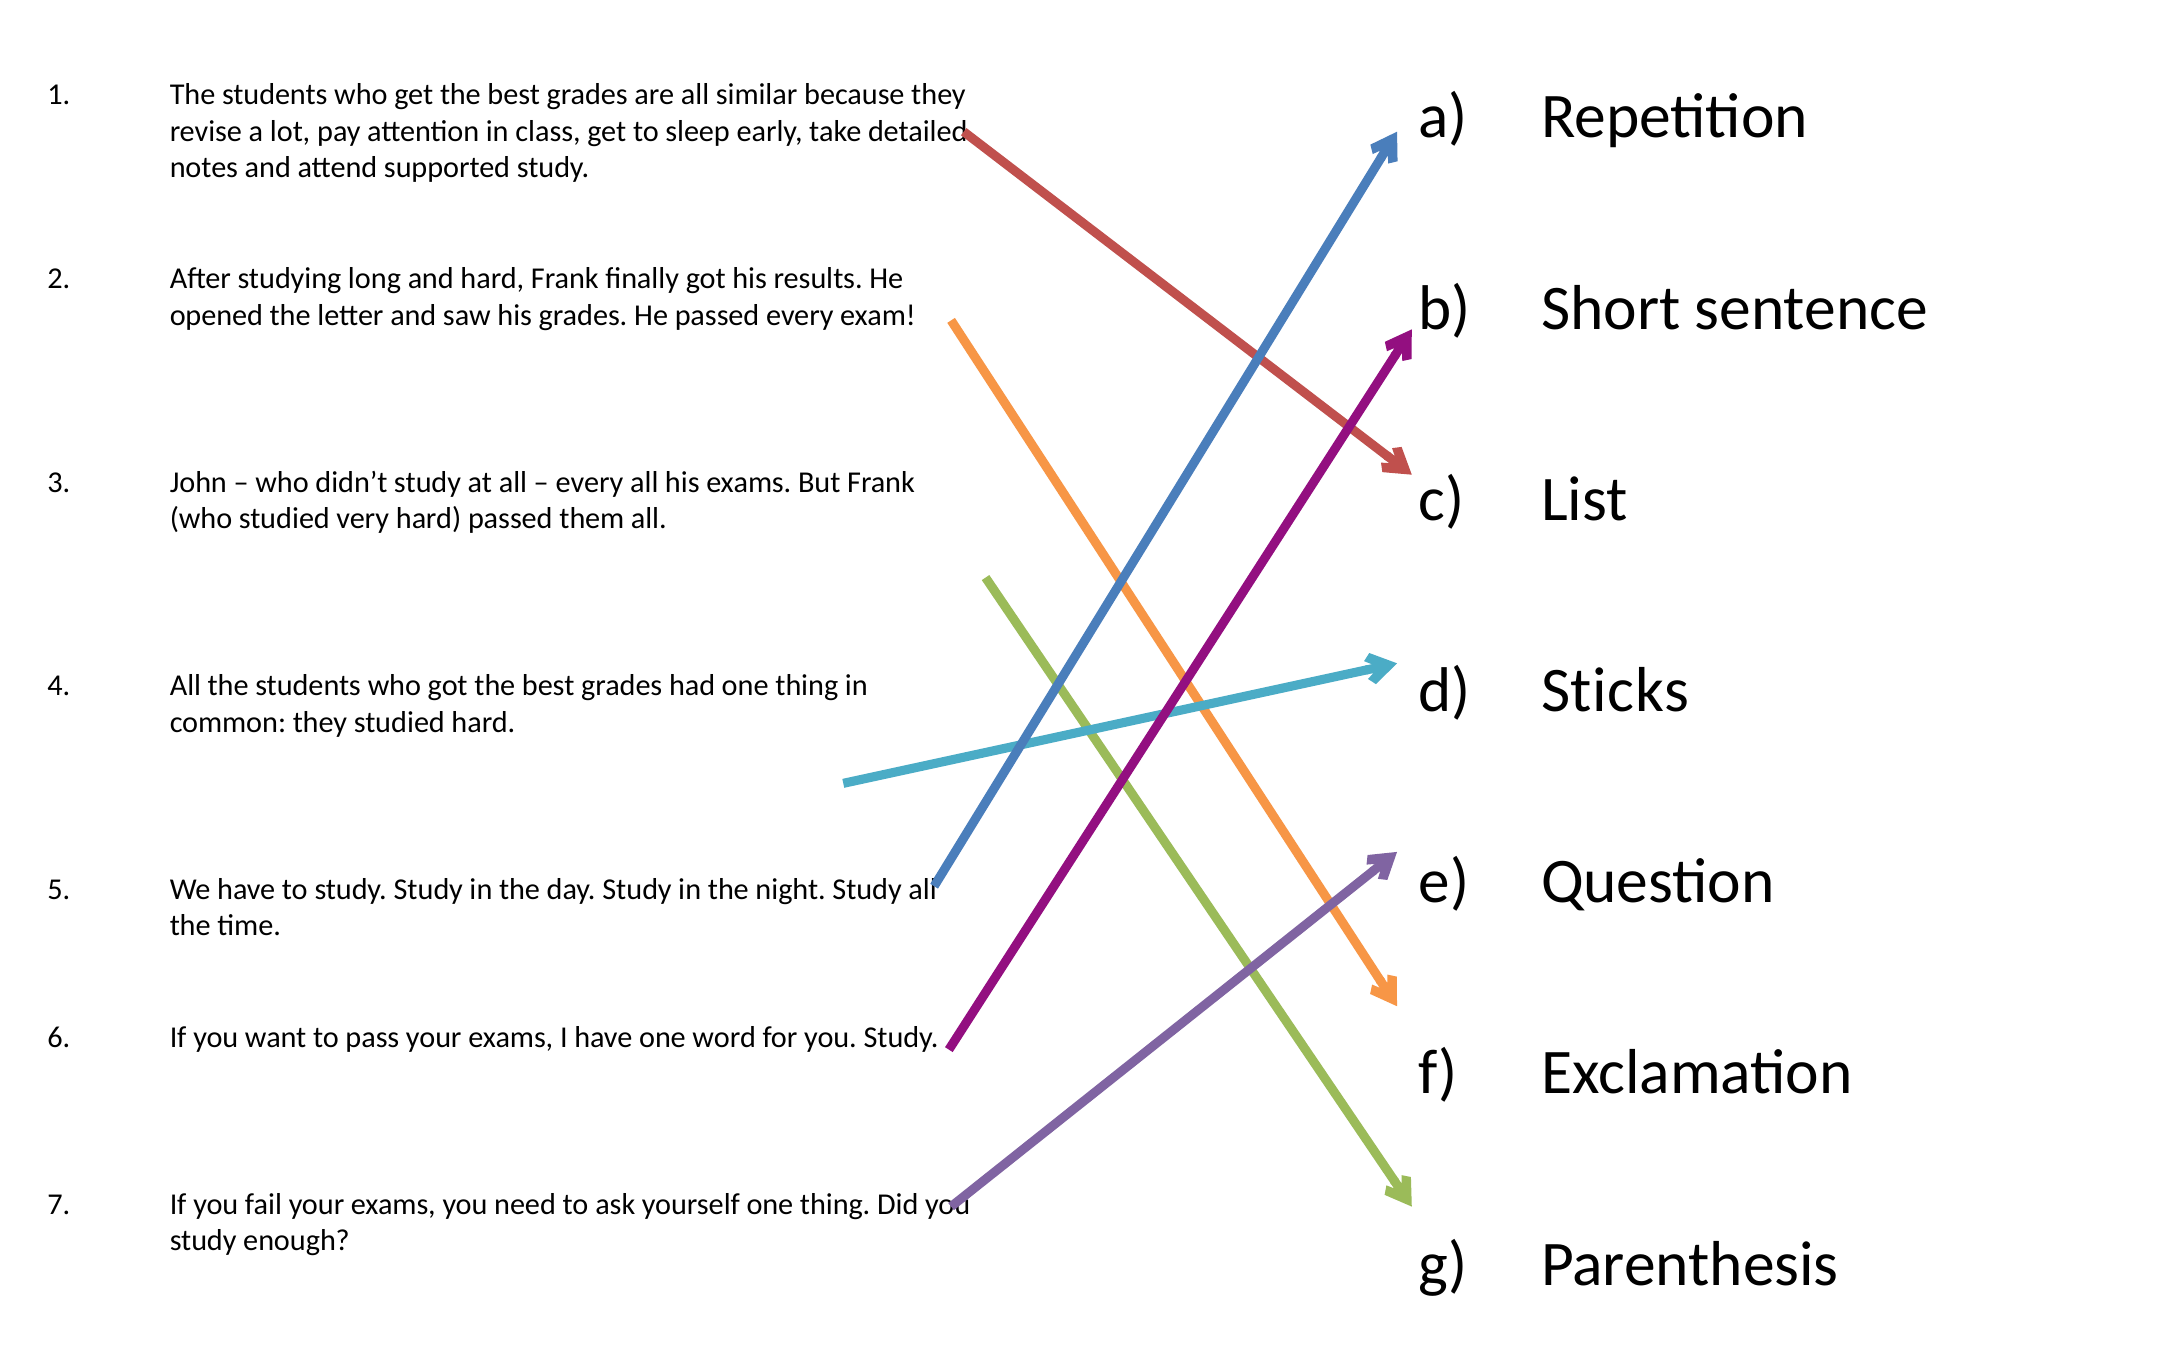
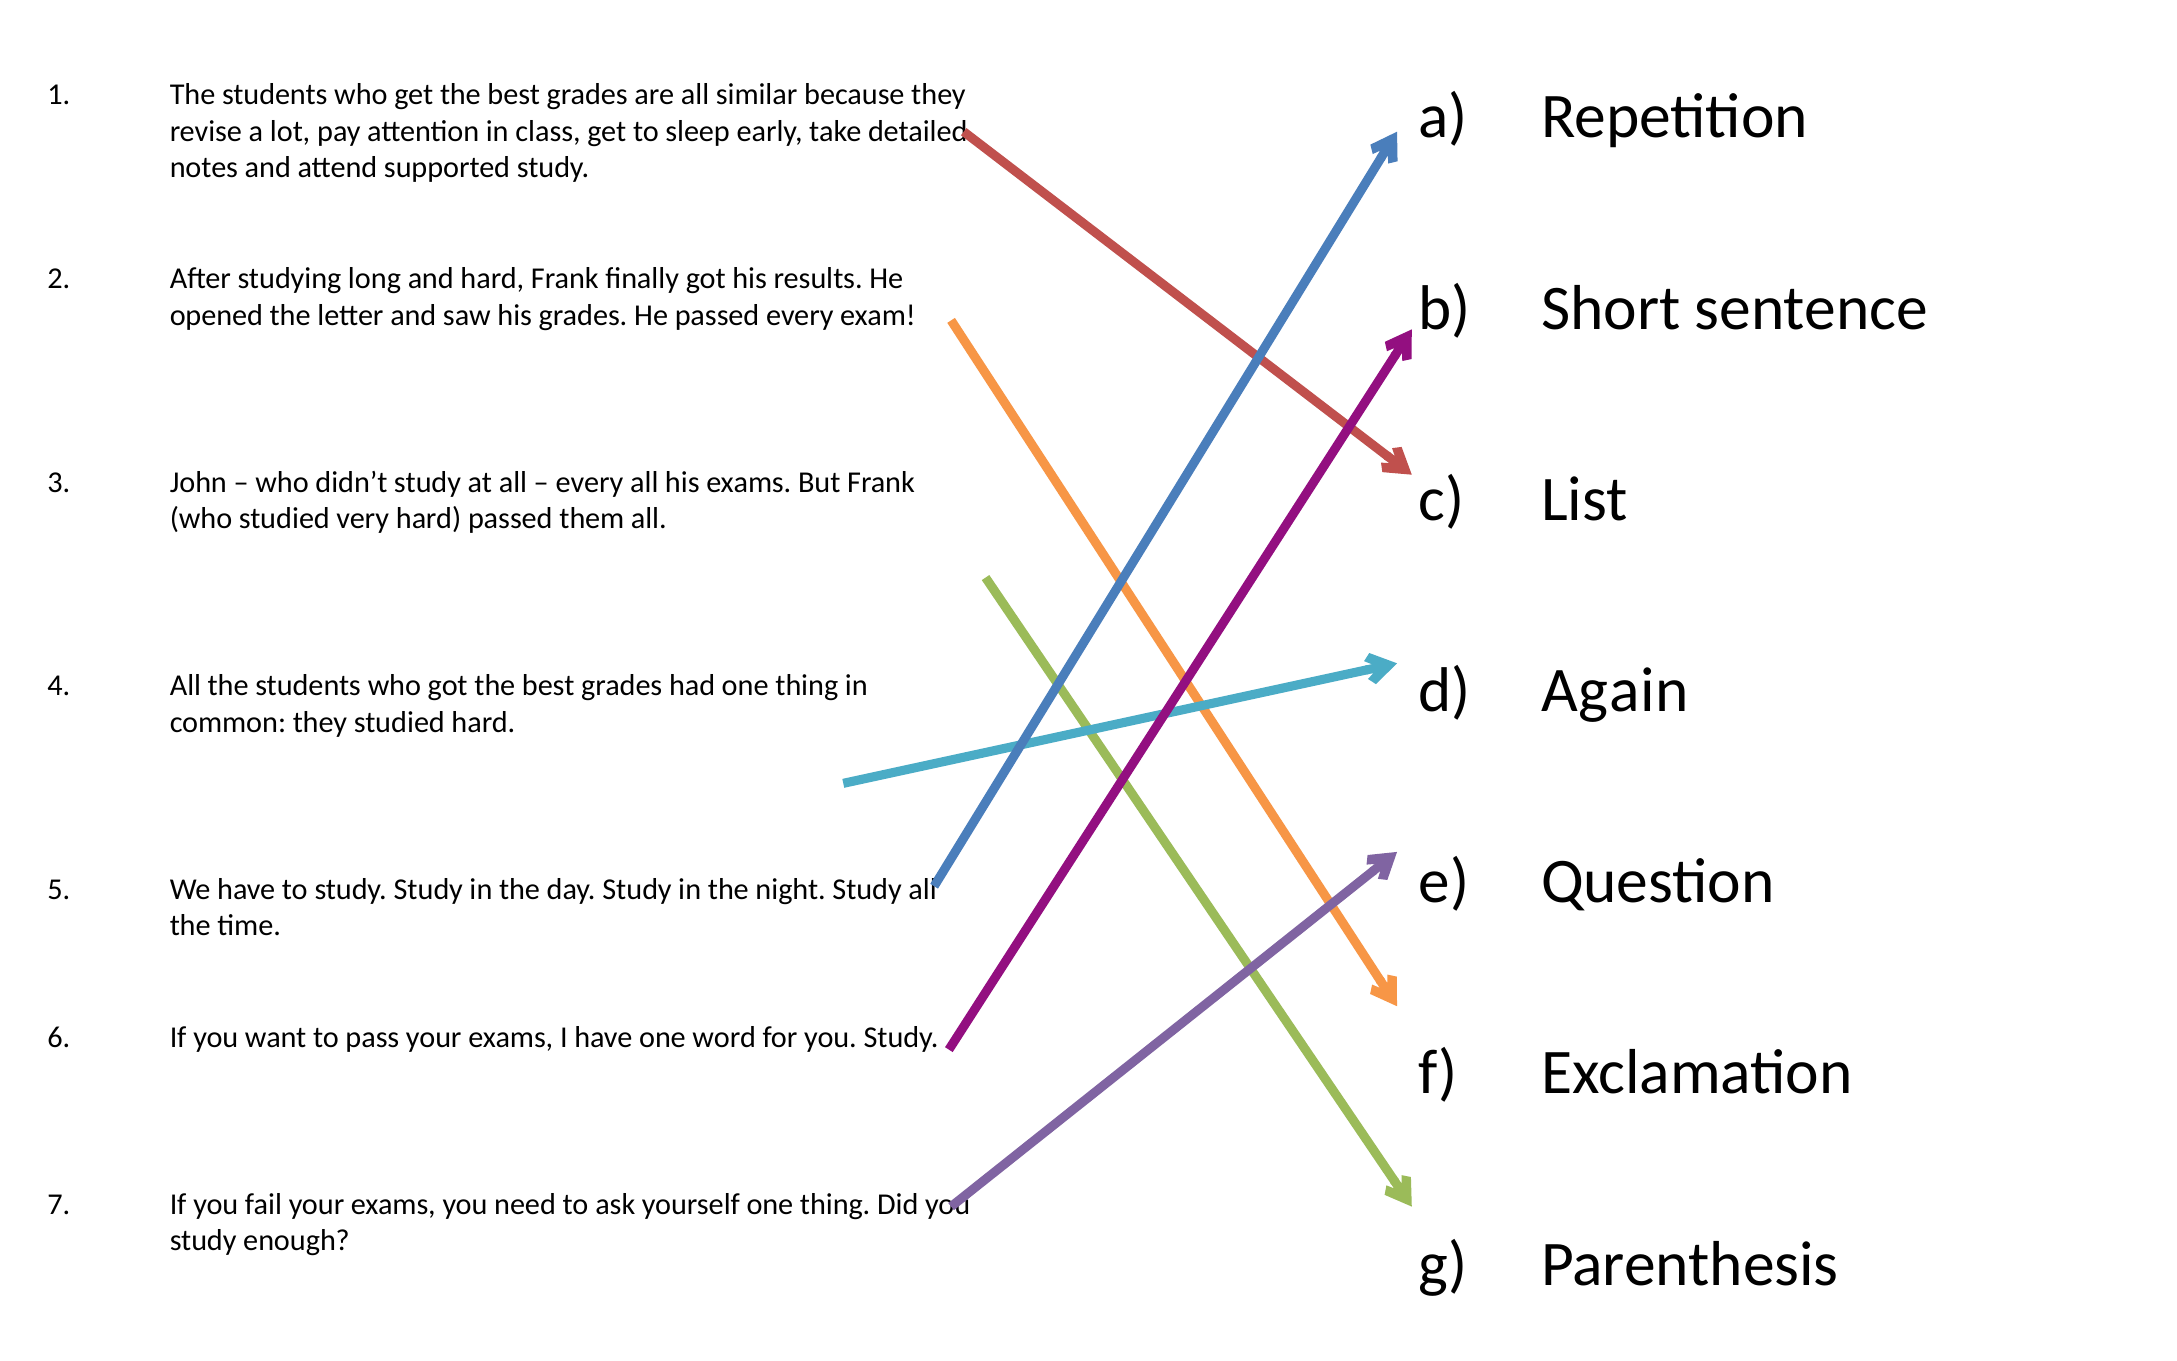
Sticks: Sticks -> Again
